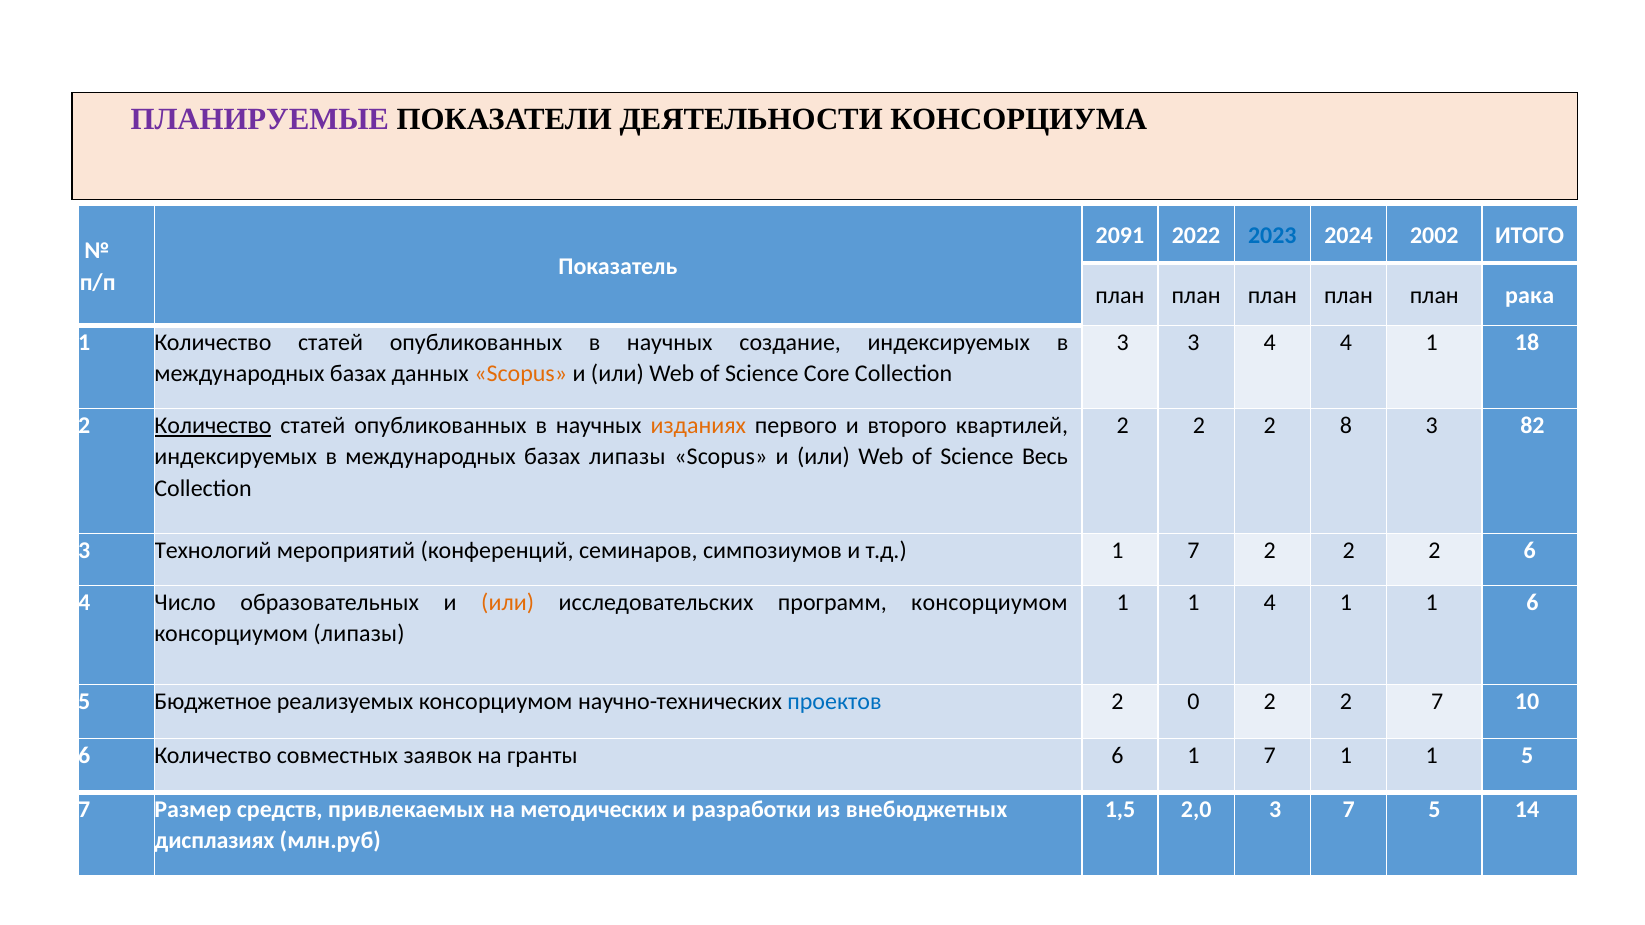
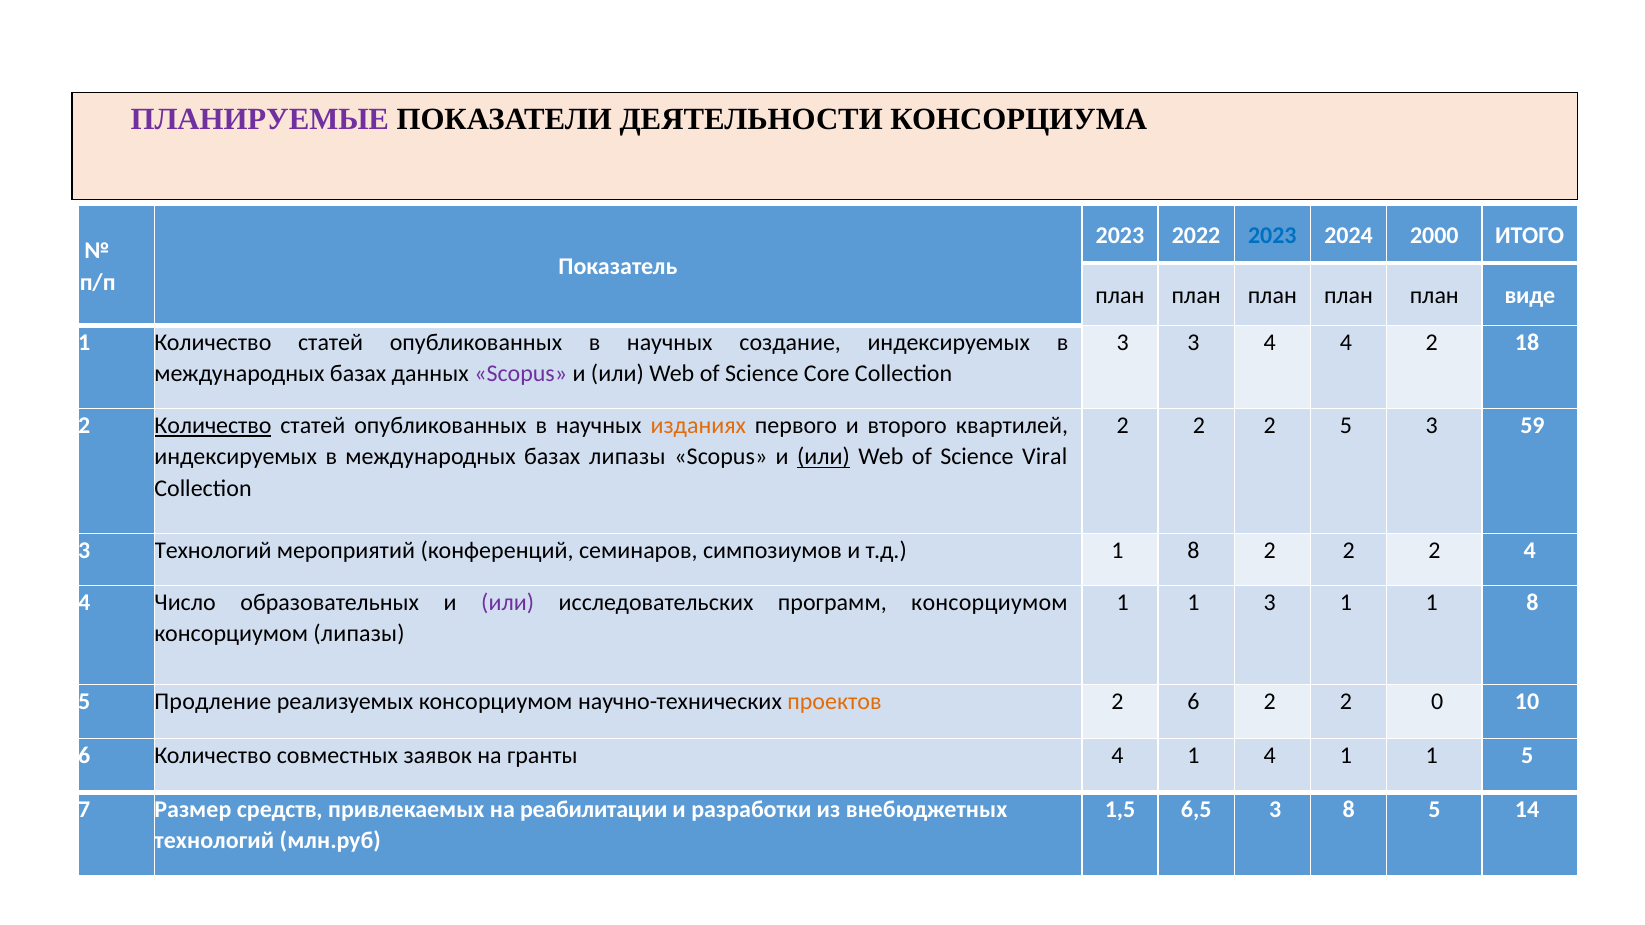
2091 at (1120, 235): 2091 -> 2023
2002: 2002 -> 2000
рака: рака -> виде
4 4 1: 1 -> 2
Scopus at (521, 374) colour: orange -> purple
2 8: 8 -> 5
82: 82 -> 59
или at (824, 457) underline: none -> present
Весь: Весь -> Viral
т.д 1 7: 7 -> 8
2 6: 6 -> 4
или at (508, 603) colour: orange -> purple
1 4: 4 -> 3
1 1 6: 6 -> 8
Бюджетное: Бюджетное -> Продление
проектов colour: blue -> orange
2 0: 0 -> 6
2 7: 7 -> 0
гранты 6: 6 -> 4
7 at (1270, 756): 7 -> 4
методических: методических -> реабилитации
2,0: 2,0 -> 6,5
3 7: 7 -> 8
дисплазиях at (214, 841): дисплазиях -> технологий
